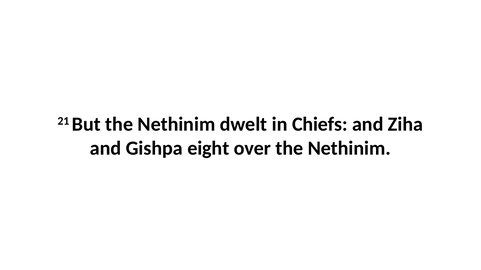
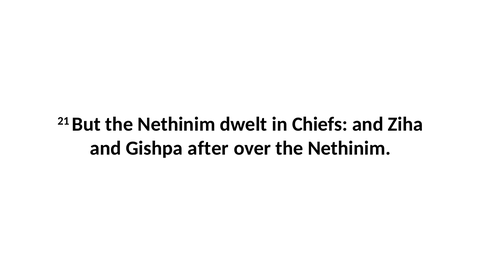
eight: eight -> after
